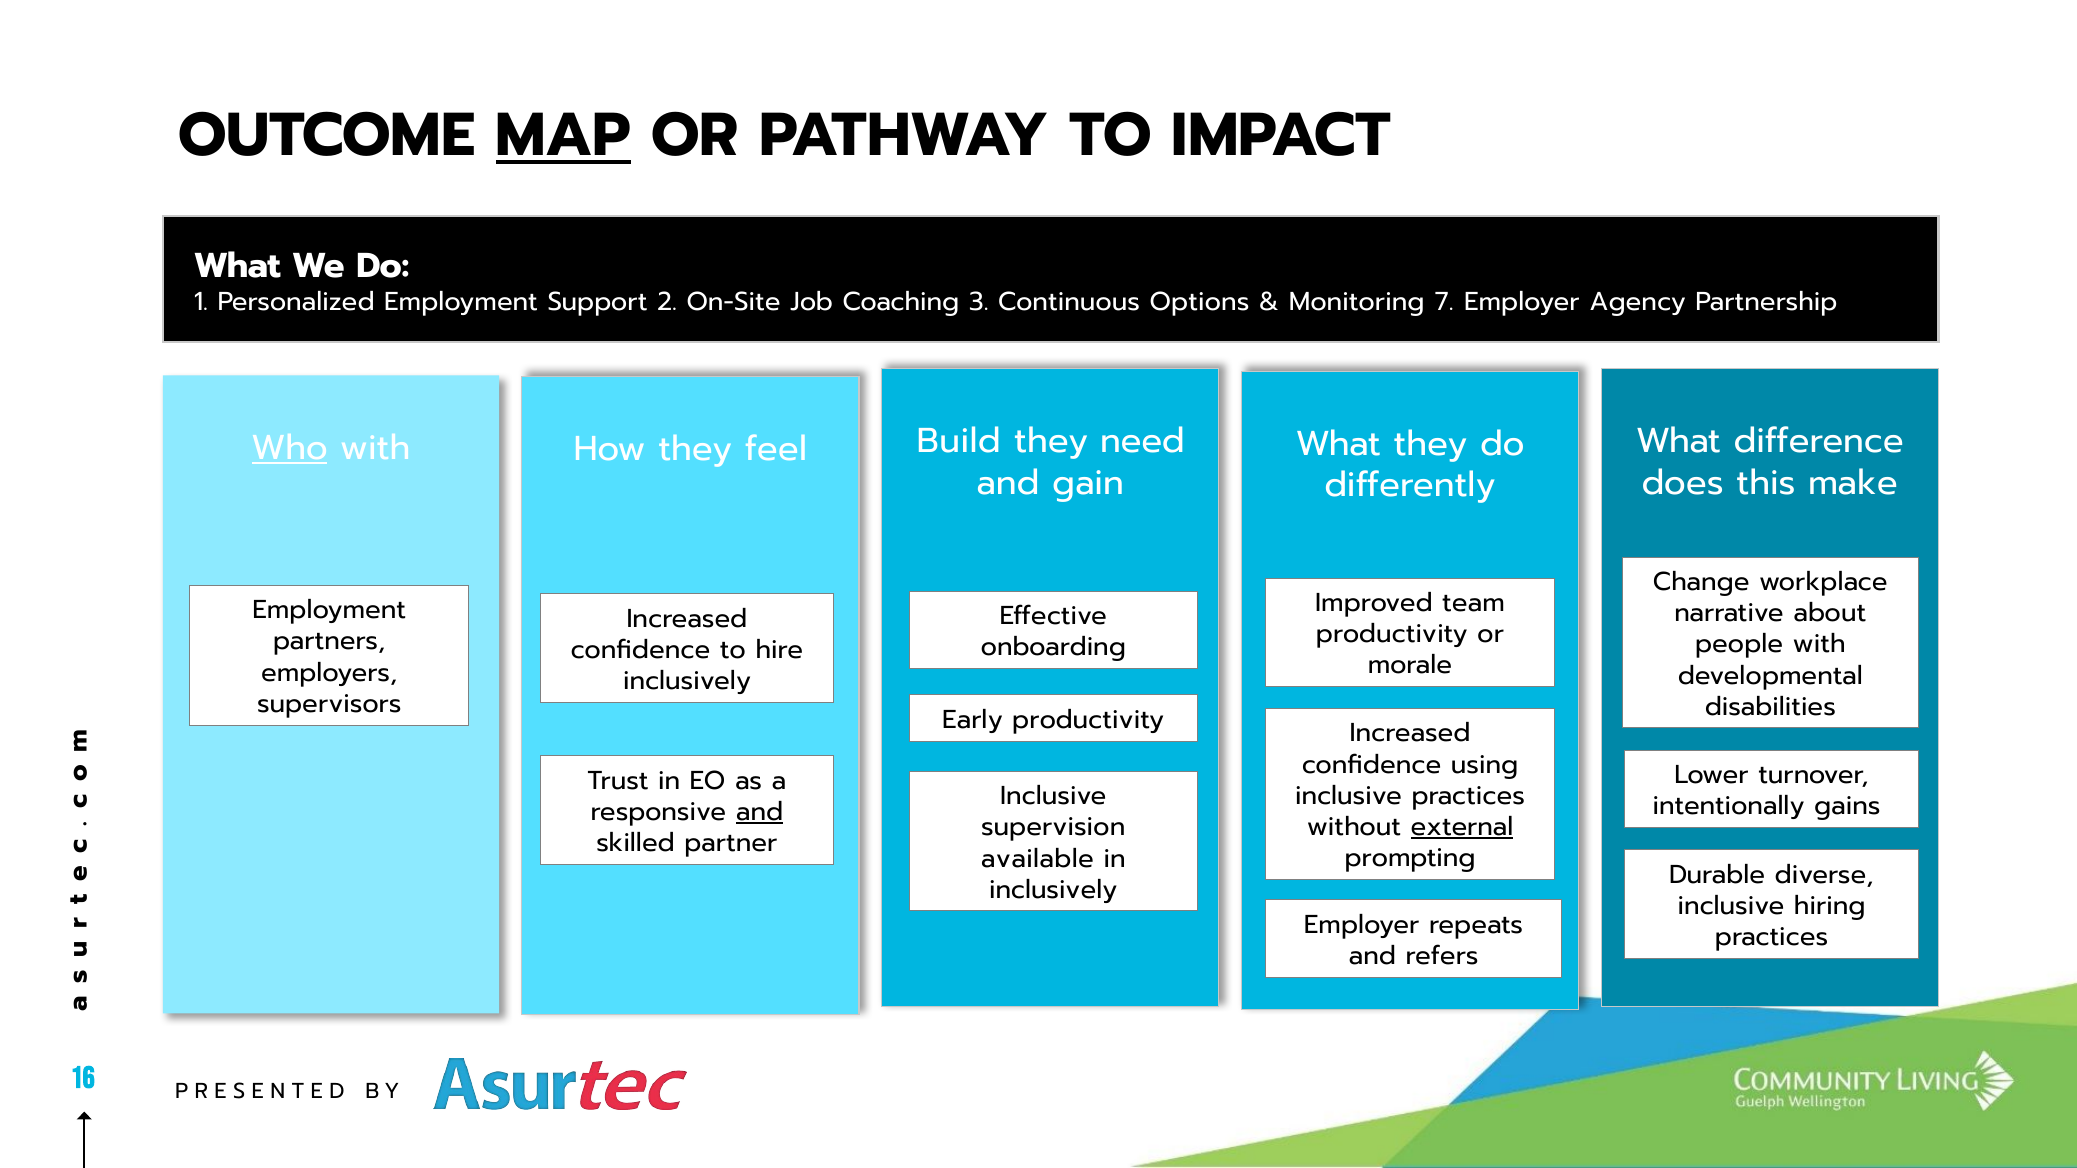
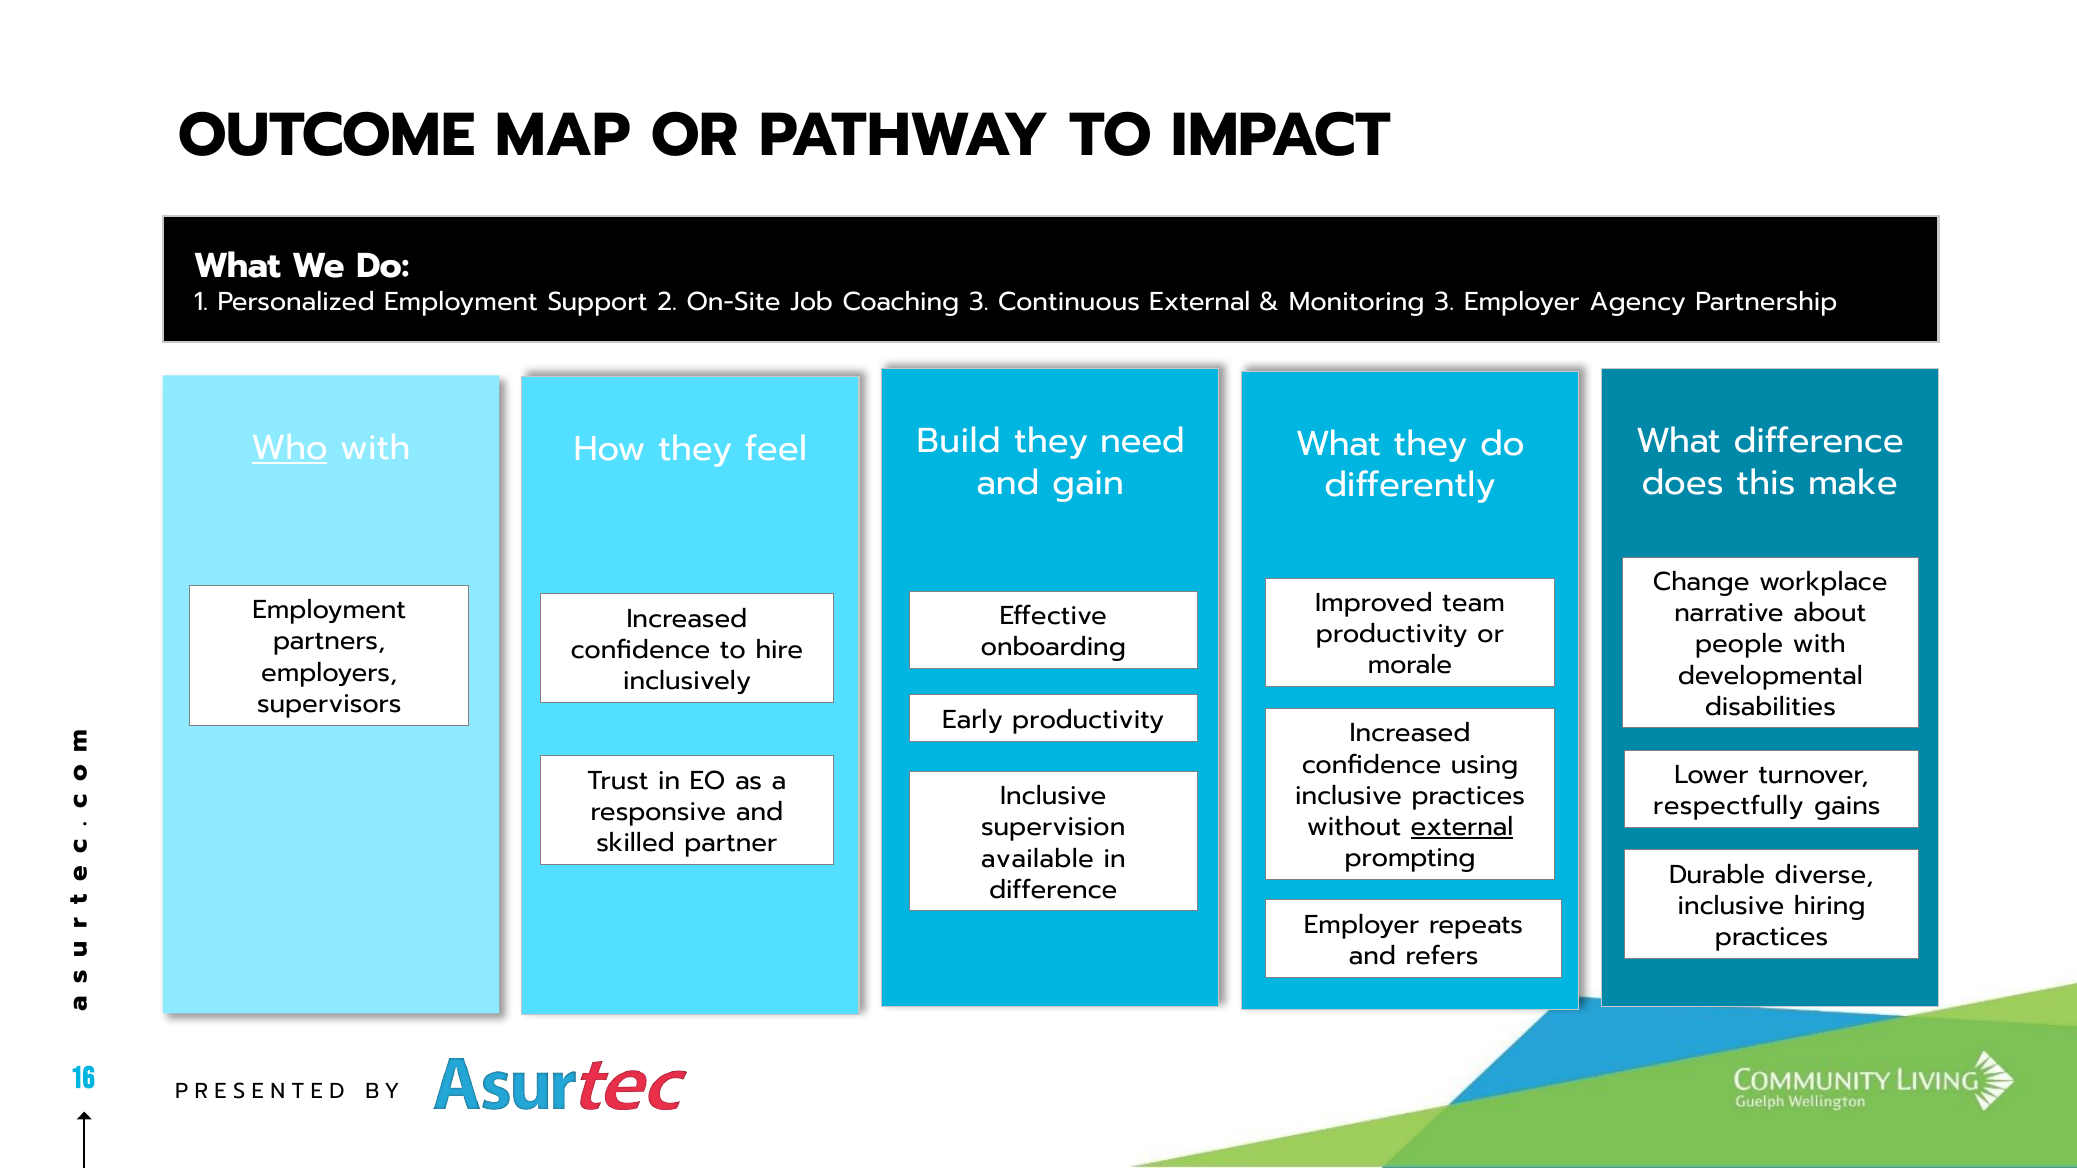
MAP underline: present -> none
Continuous Options: Options -> External
Monitoring 7: 7 -> 3
intentionally: intentionally -> respectfully
and at (760, 812) underline: present -> none
inclusively at (1053, 890): inclusively -> difference
